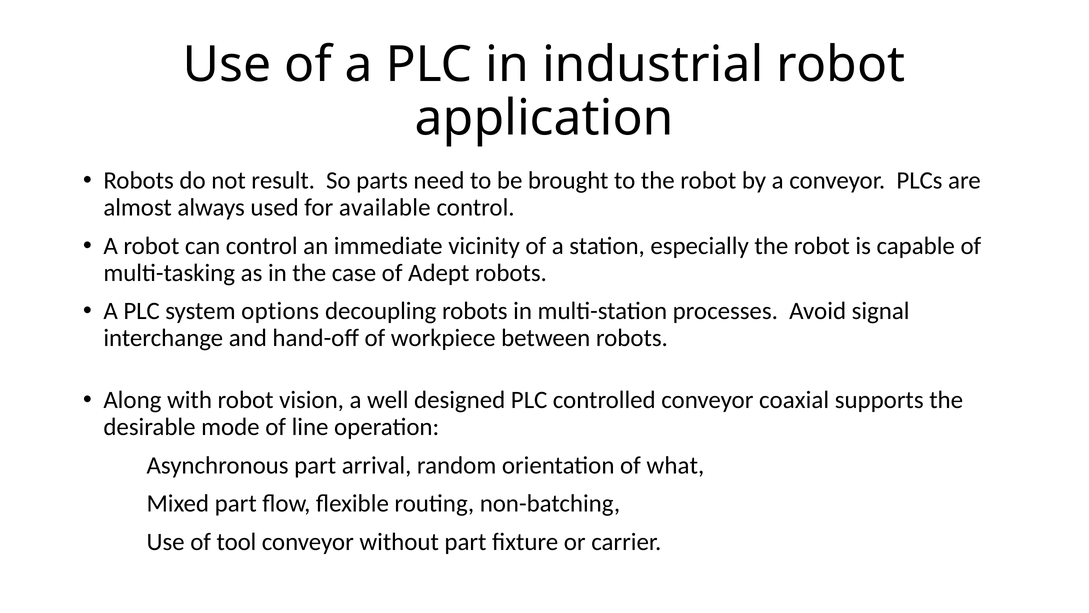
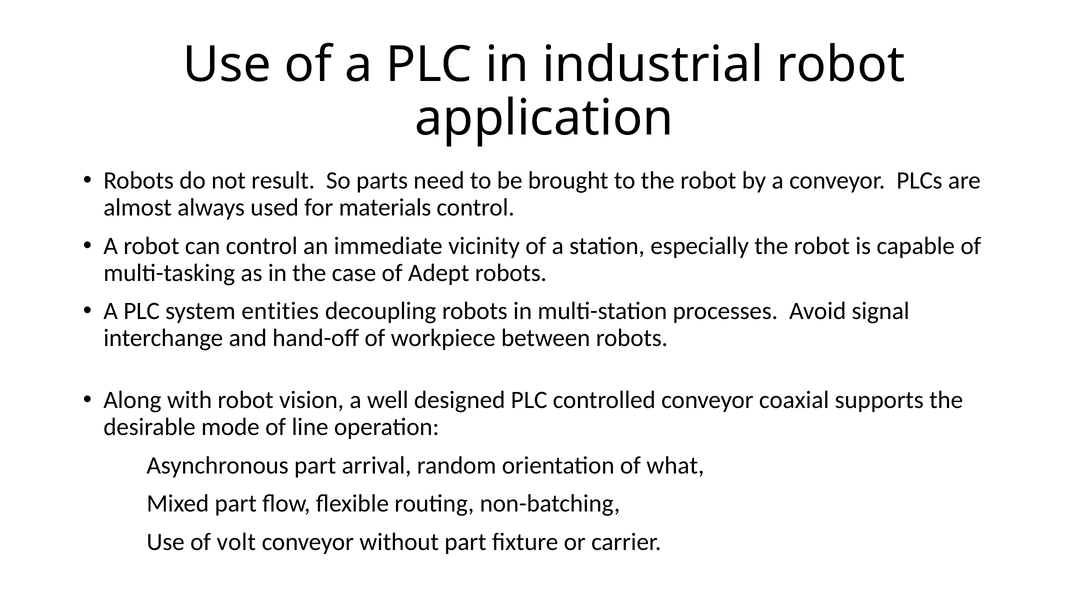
available: available -> materials
options: options -> entities
tool: tool -> volt
